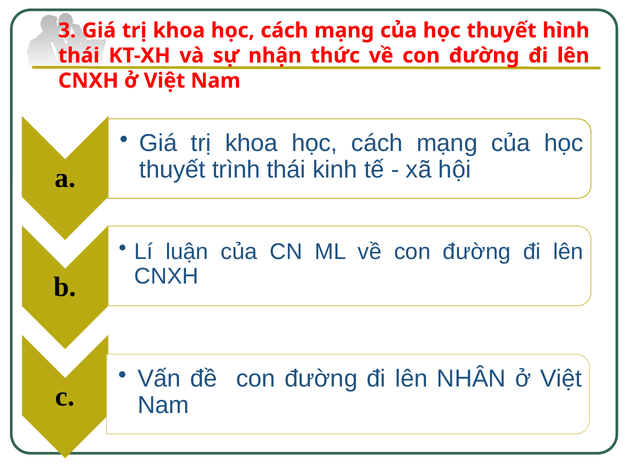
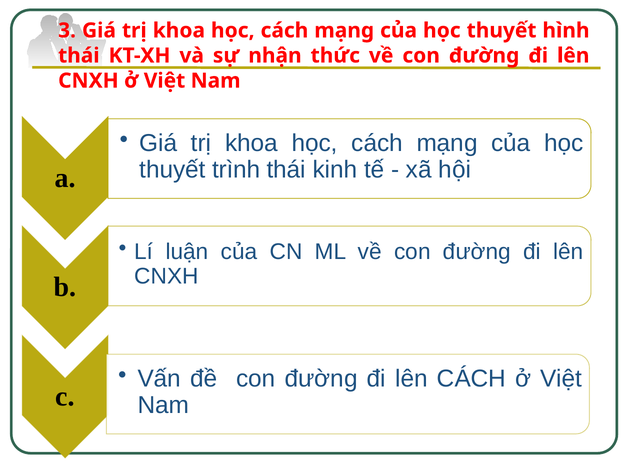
lên NHÂN: NHÂN -> CÁCH
